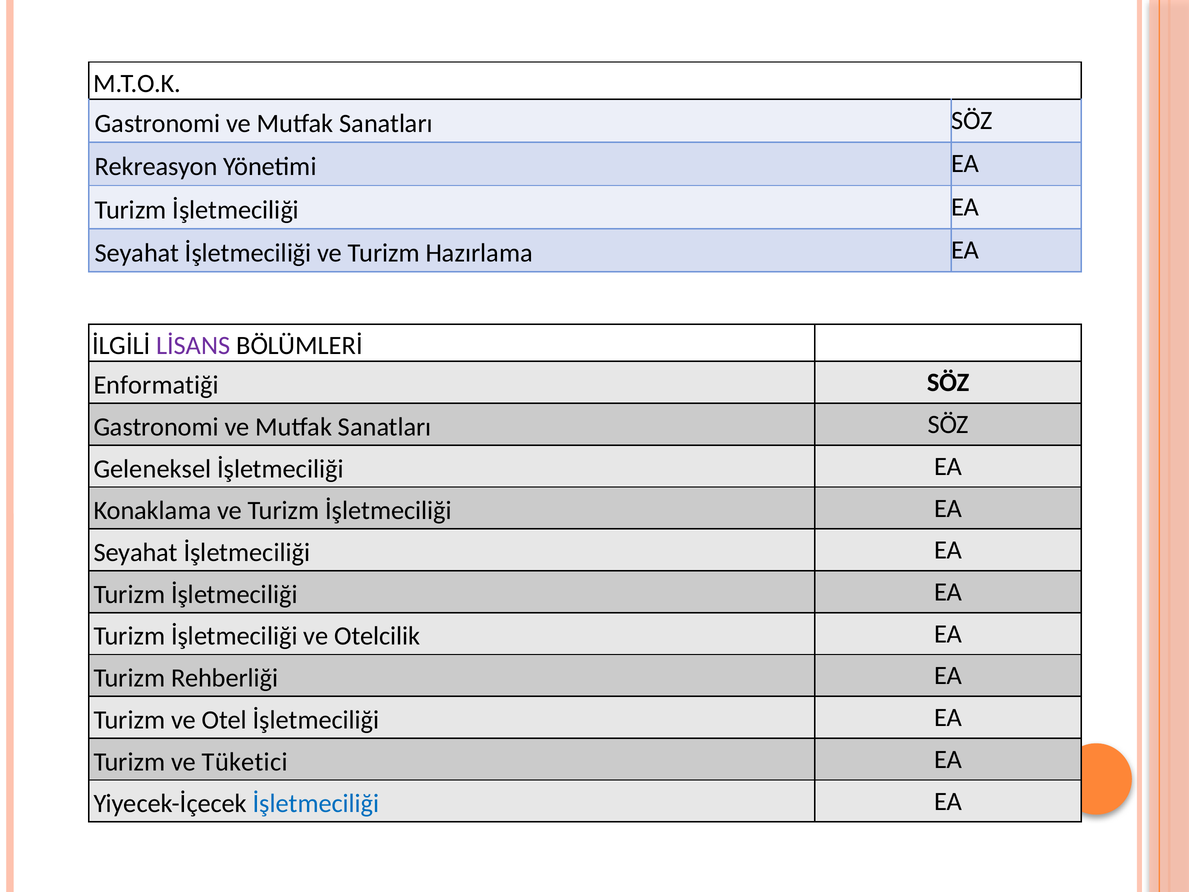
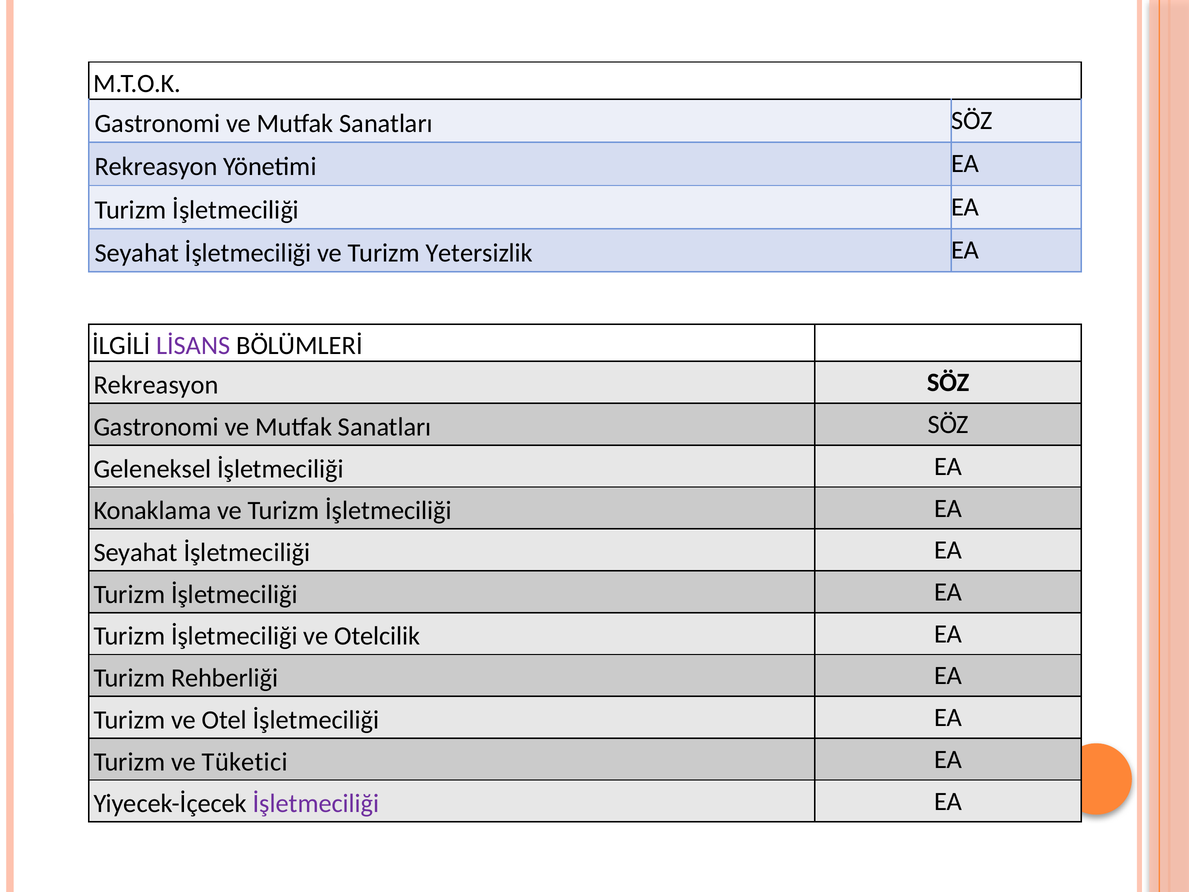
Hazırlama: Hazırlama -> Yetersizlik
Enformatiği at (156, 385): Enformatiği -> Rekreasyon
İşletmeciliği at (316, 803) colour: blue -> purple
